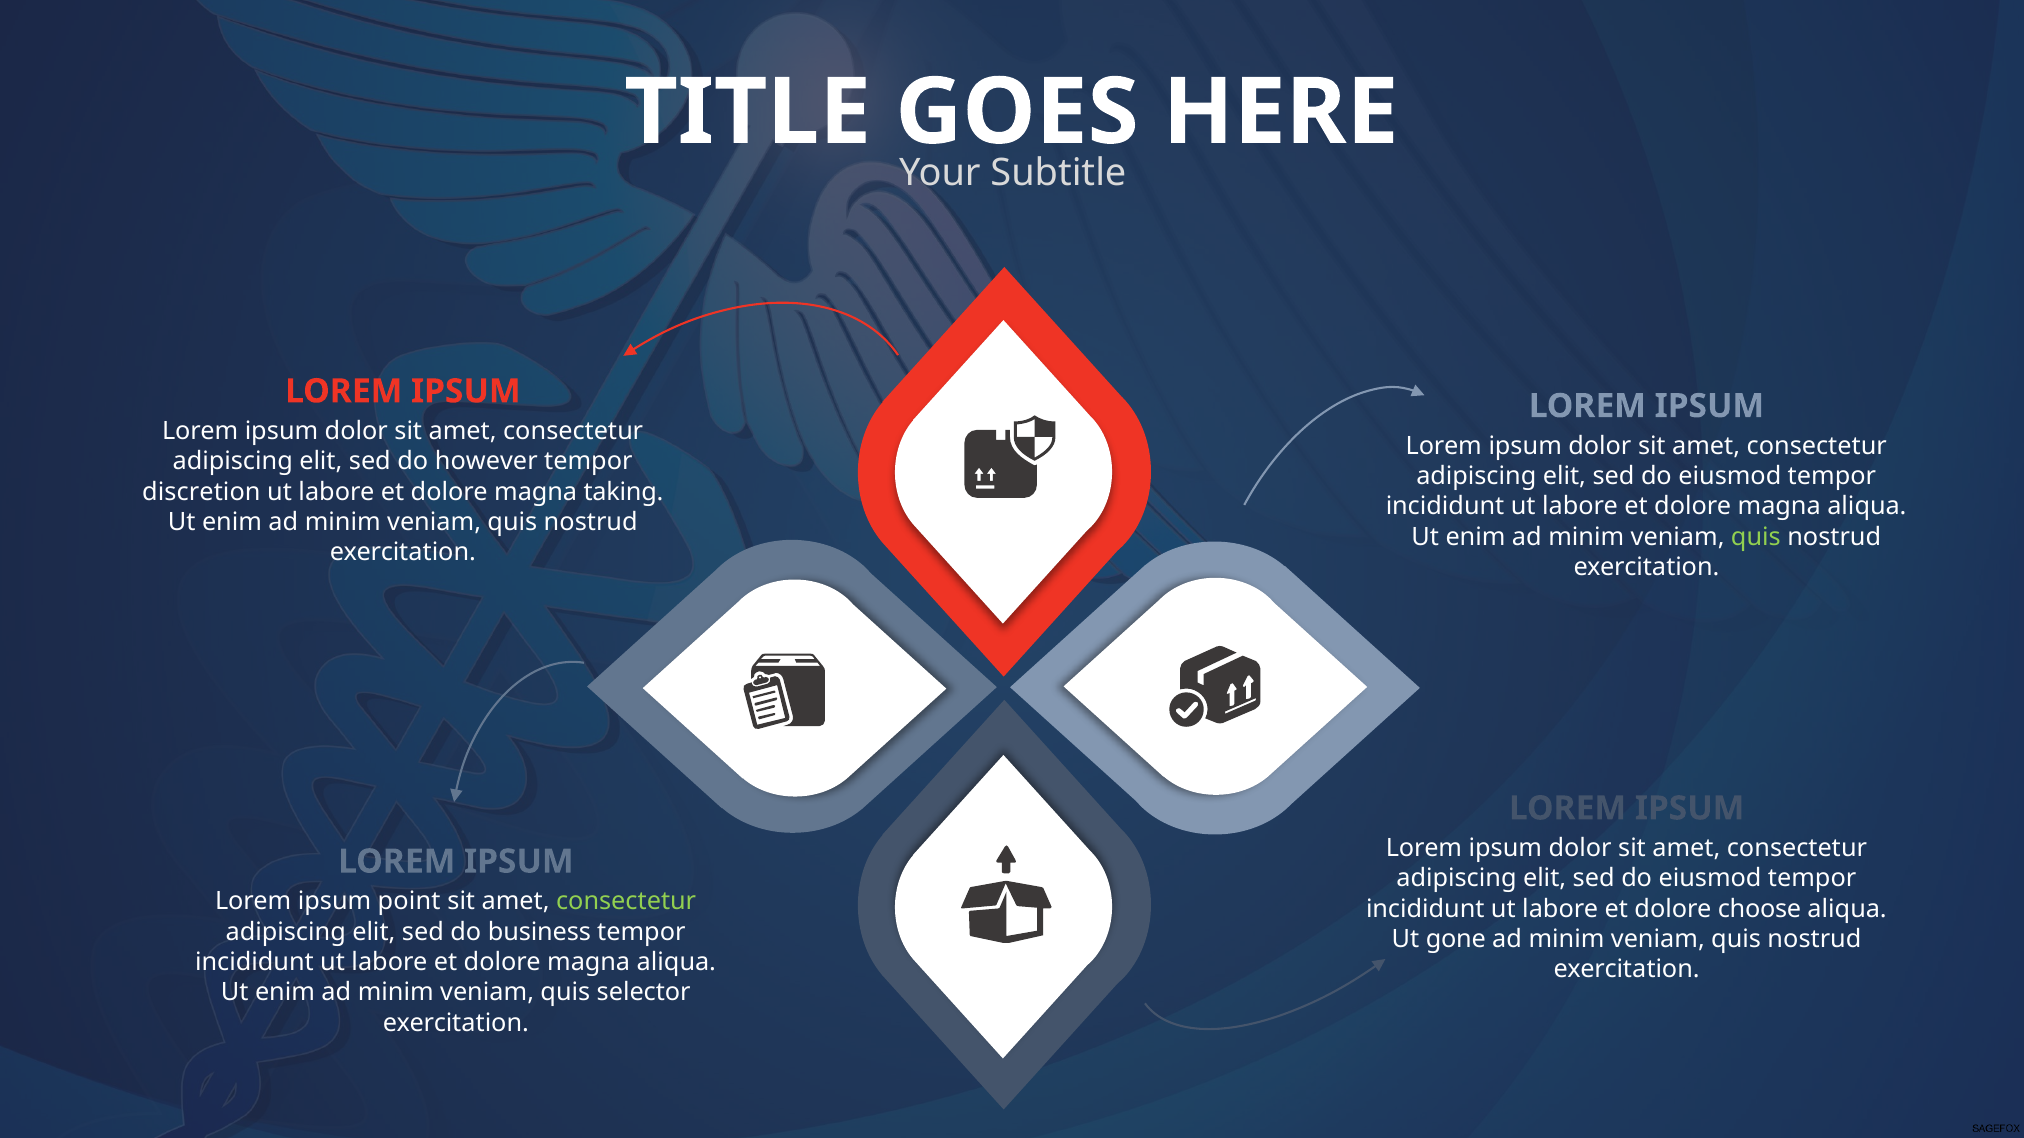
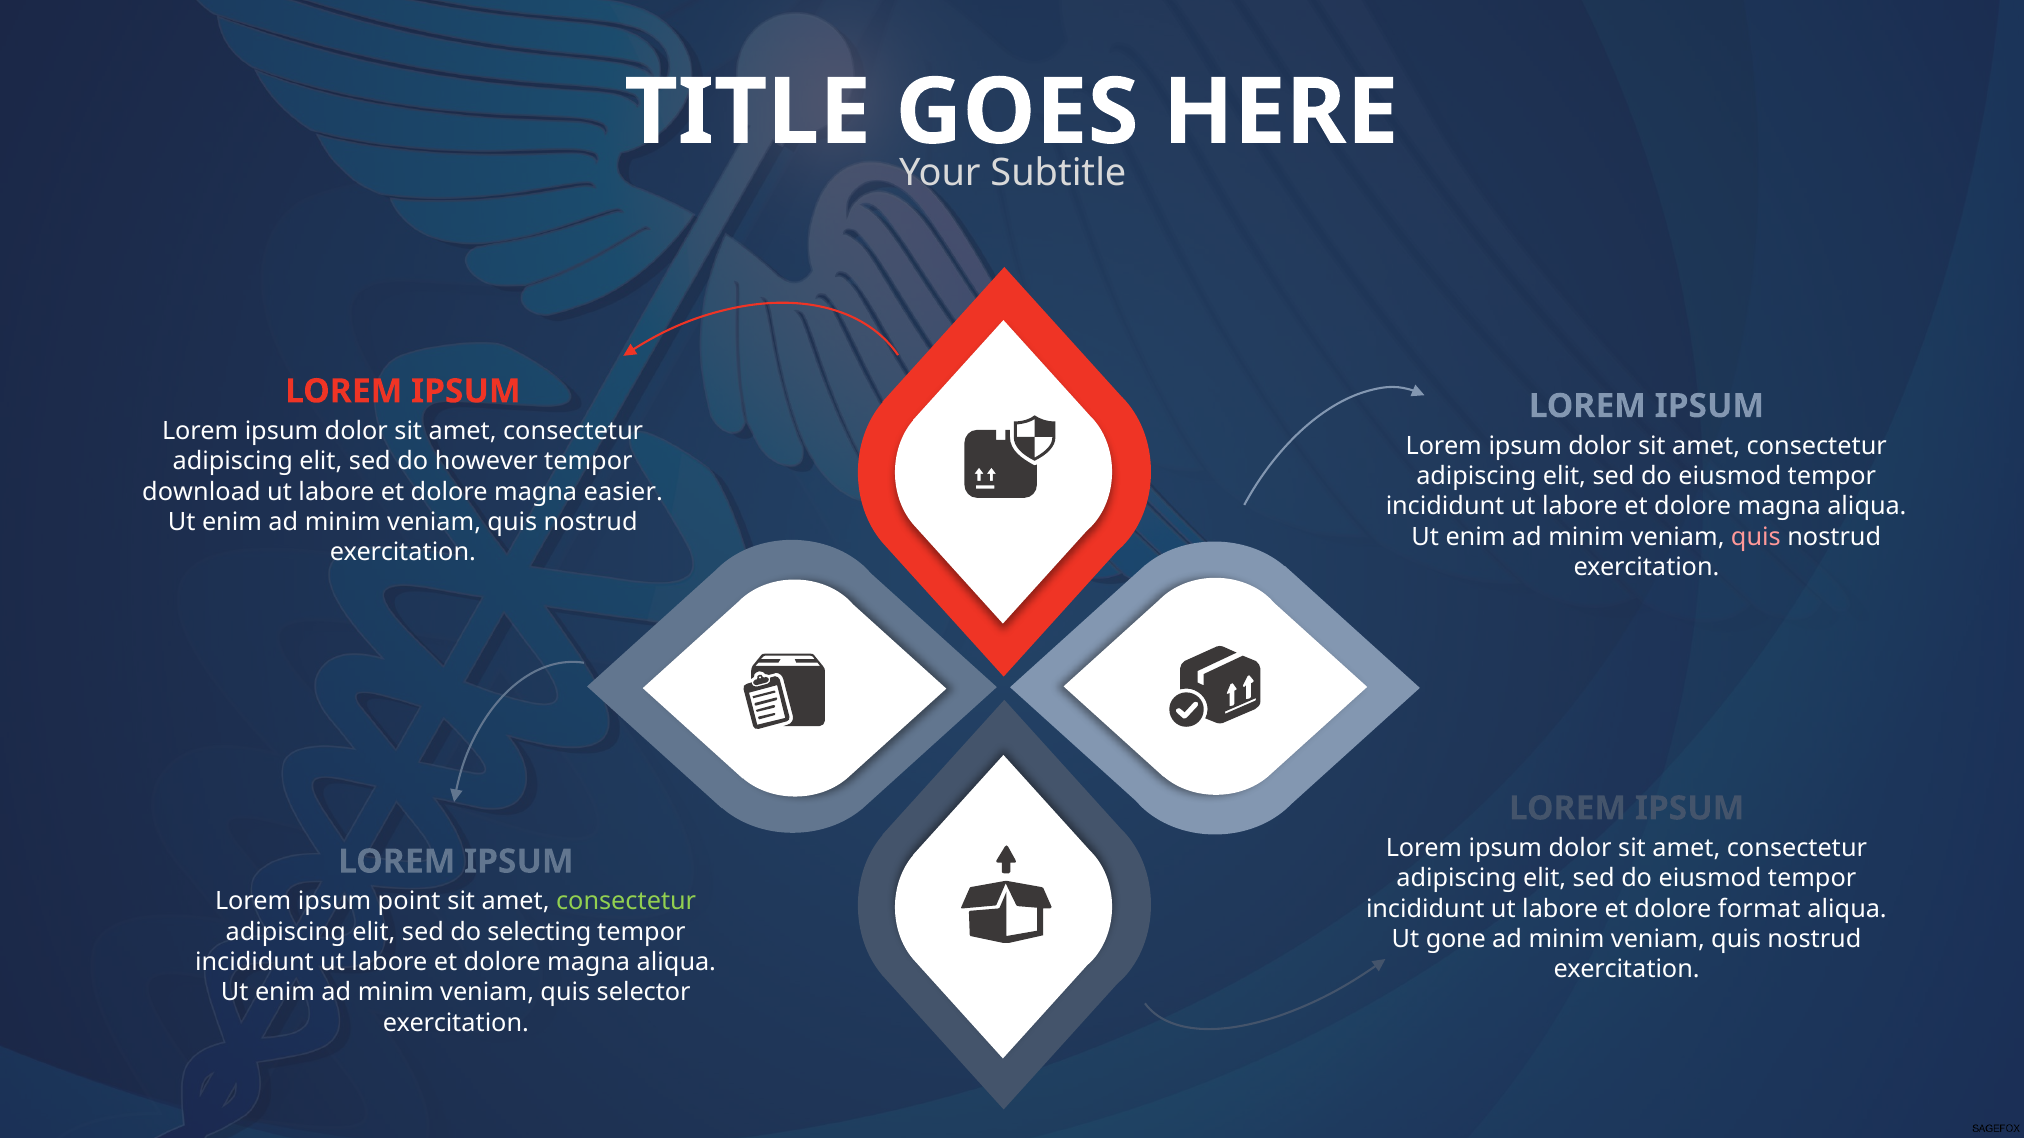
discretion: discretion -> download
taking: taking -> easier
quis at (1756, 537) colour: light green -> pink
choose: choose -> format
business: business -> selecting
